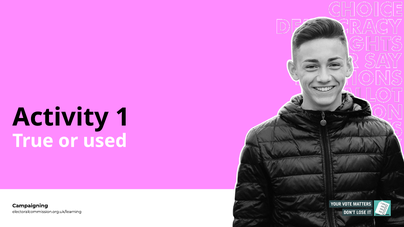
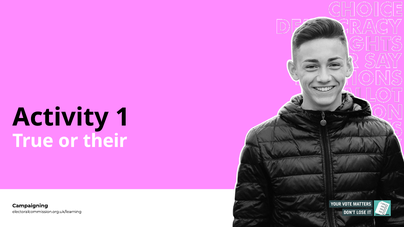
used: used -> their
